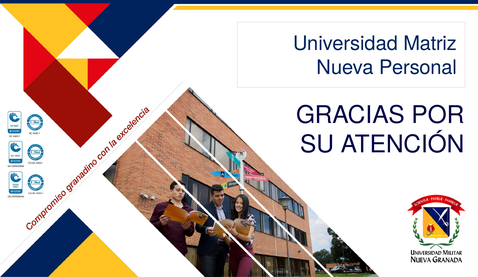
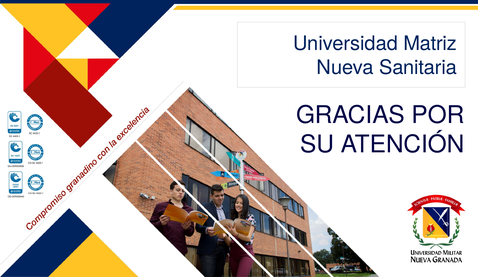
Personal: Personal -> Sanitaria
